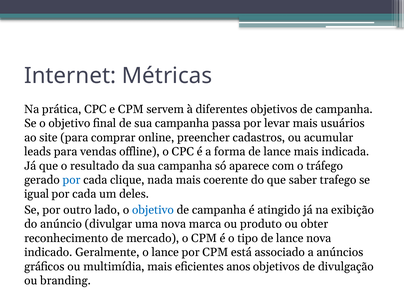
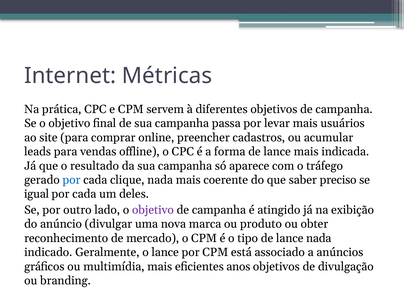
trafego: trafego -> preciso
objetivo at (153, 210) colour: blue -> purple
lance nova: nova -> nada
